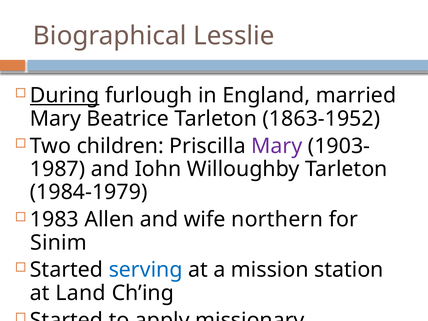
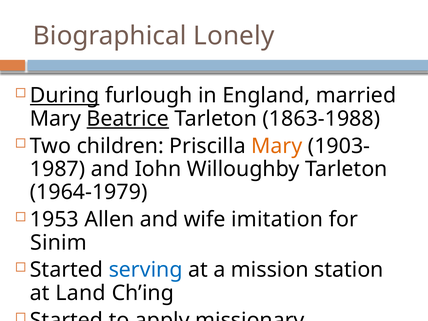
Lesslie: Lesslie -> Lonely
Beatrice underline: none -> present
1863-1952: 1863-1952 -> 1863-1988
Mary at (277, 146) colour: purple -> orange
1984-1979: 1984-1979 -> 1964-1979
1983: 1983 -> 1953
northern: northern -> imitation
